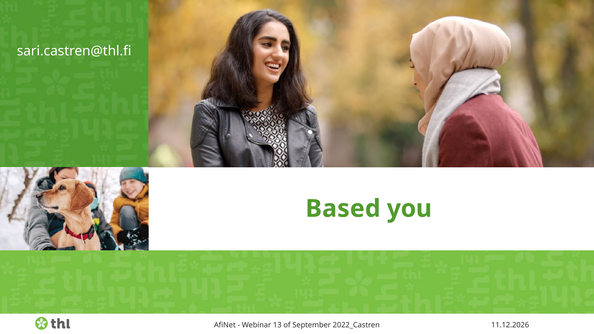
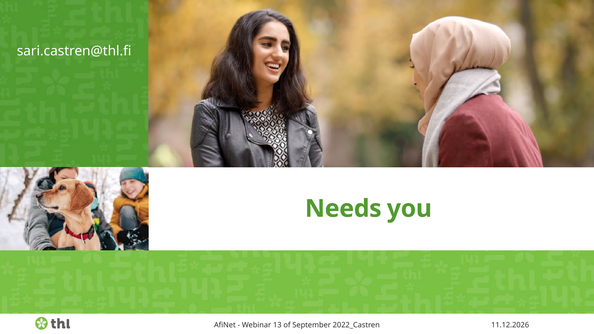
Based: Based -> Needs
